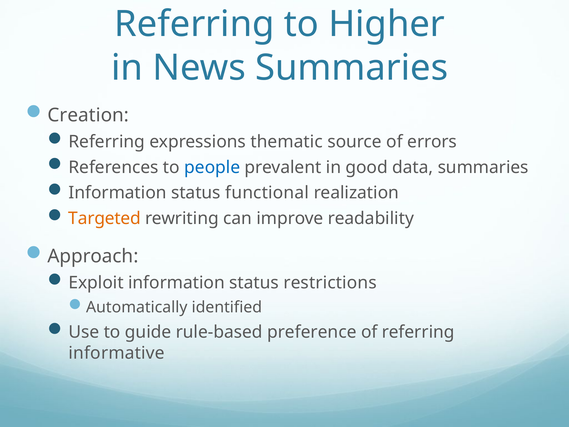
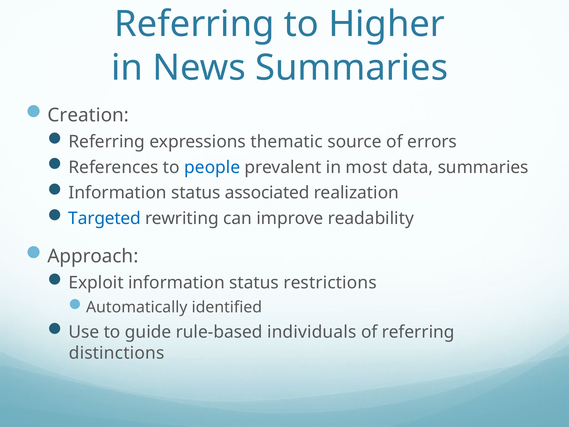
good: good -> most
functional: functional -> associated
Targeted colour: orange -> blue
preference: preference -> individuals
informative: informative -> distinctions
